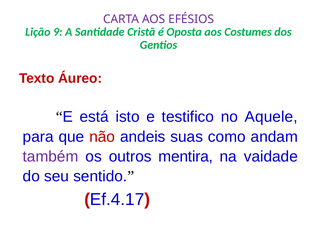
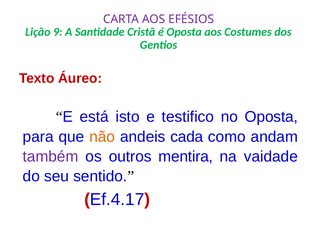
no Aquele: Aquele -> Oposta
não colour: red -> orange
suas: suas -> cada
